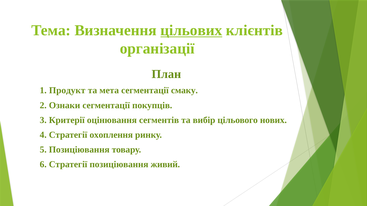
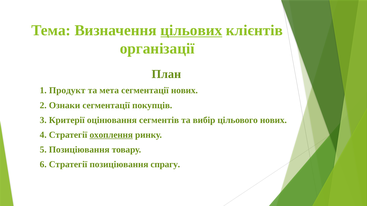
сегментації смаку: смаку -> нових
охоплення underline: none -> present
живий: живий -> спрагу
